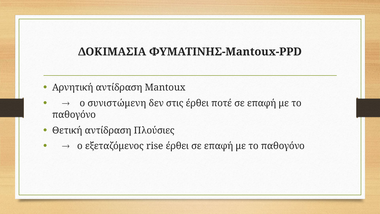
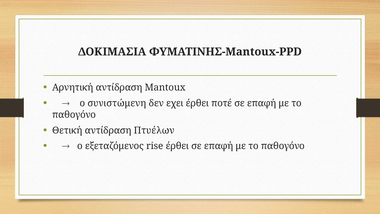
στις: στις -> εχει
Πλούσιες: Πλούσιες -> Πτυέλων
